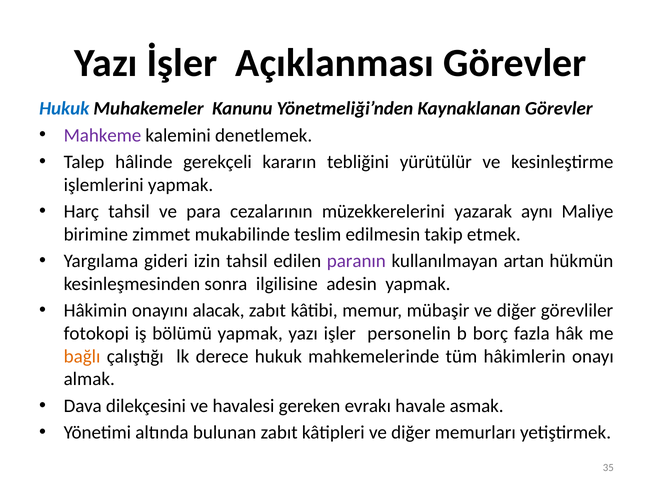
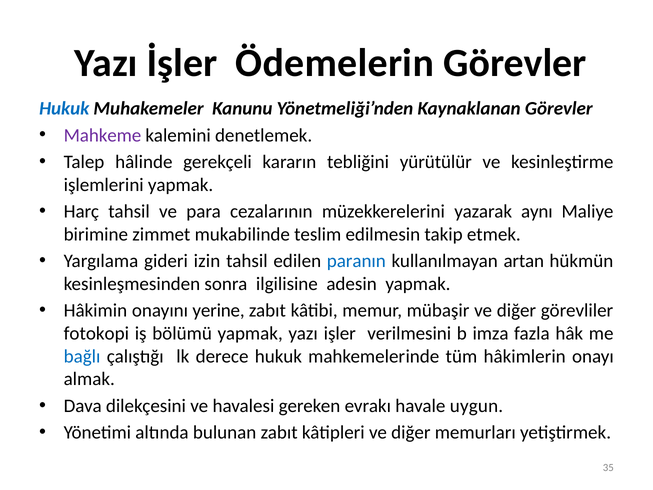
Açıklanması: Açıklanması -> Ödemelerin
paranın colour: purple -> blue
alacak: alacak -> yerine
personelin: personelin -> verilmesini
borç: borç -> imza
bağlı colour: orange -> blue
asmak: asmak -> uygun
